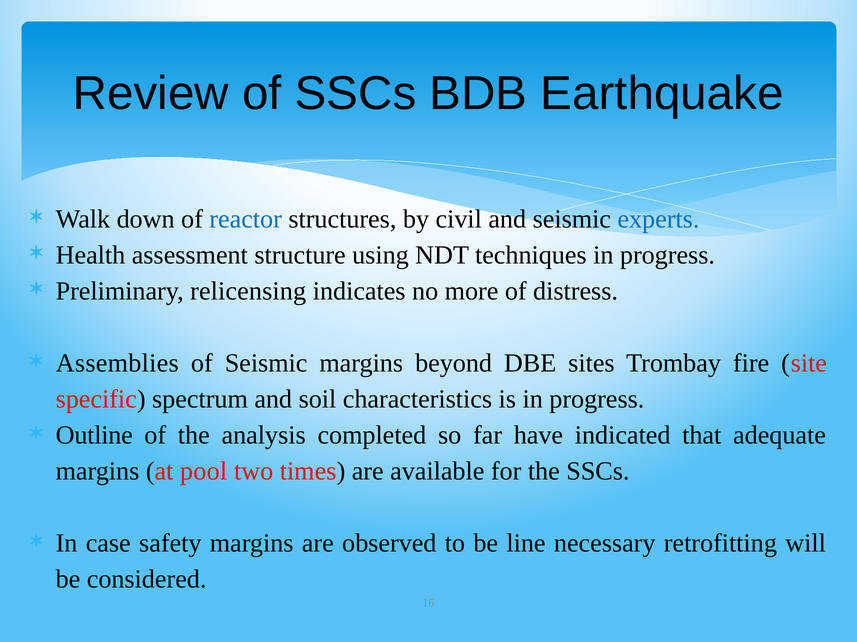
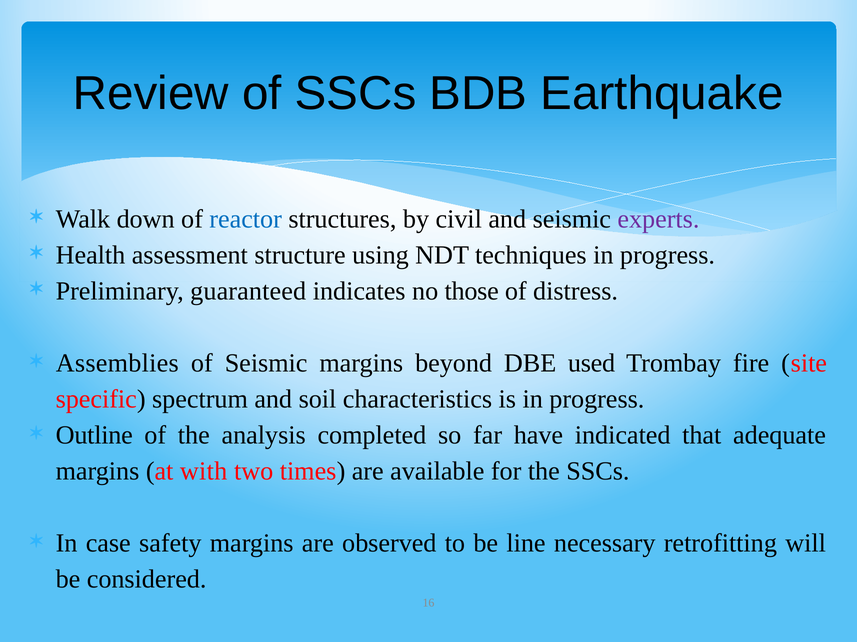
experts colour: blue -> purple
relicensing: relicensing -> guaranteed
more: more -> those
sites: sites -> used
pool: pool -> with
